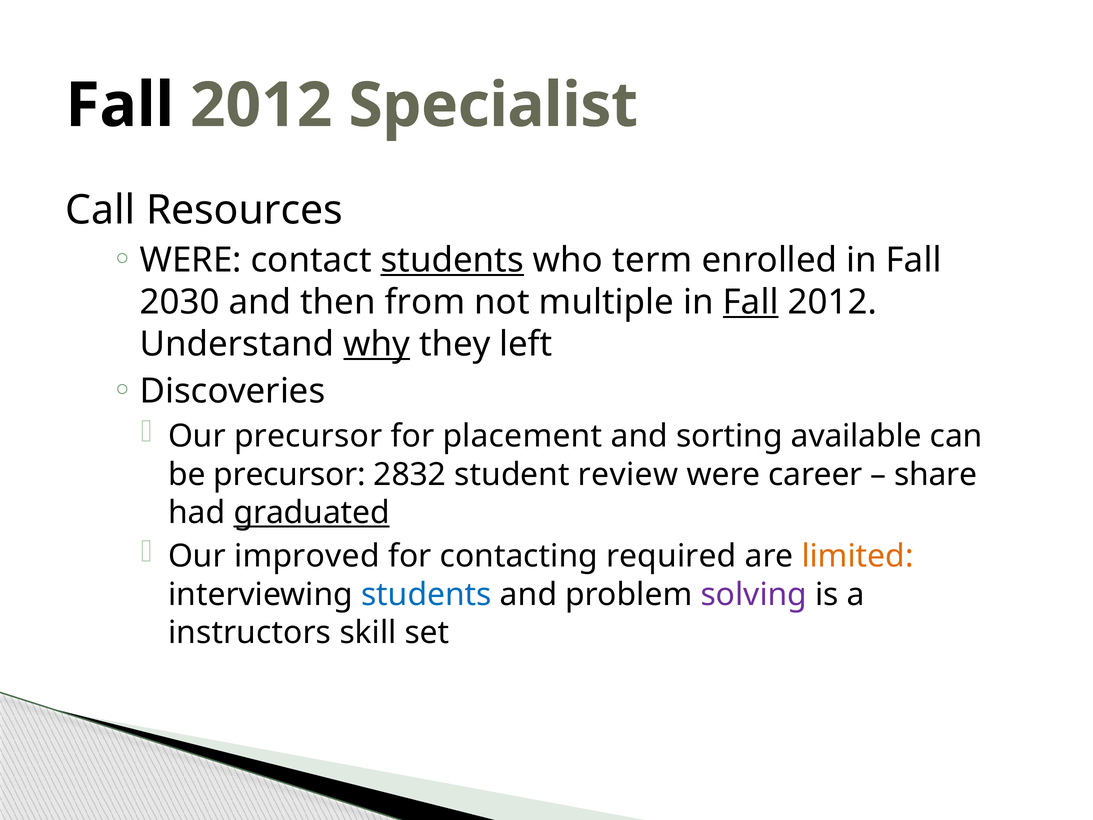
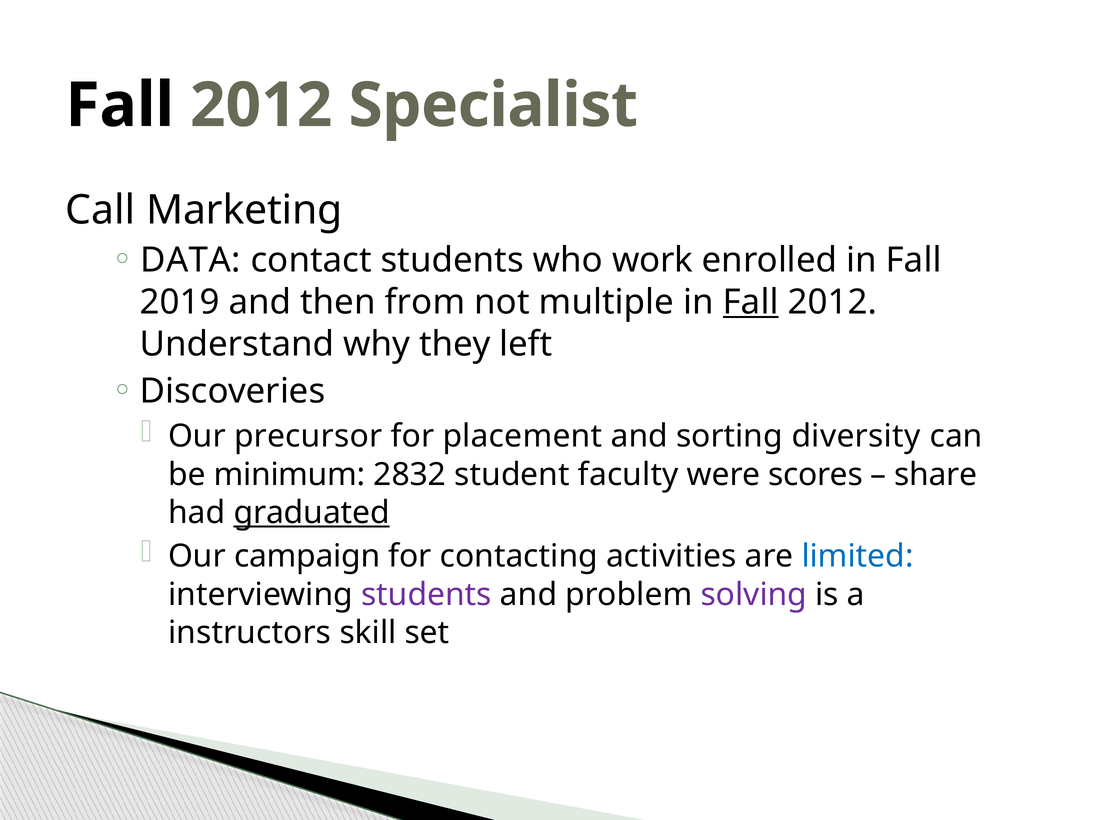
Resources: Resources -> Marketing
WERE at (191, 260): WERE -> DATA
students at (452, 260) underline: present -> none
term: term -> work
2030: 2030 -> 2019
why underline: present -> none
available: available -> diversity
be precursor: precursor -> minimum
review: review -> faculty
career: career -> scores
improved: improved -> campaign
required: required -> activities
limited colour: orange -> blue
students at (426, 594) colour: blue -> purple
